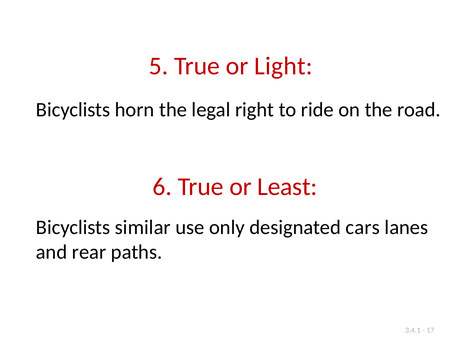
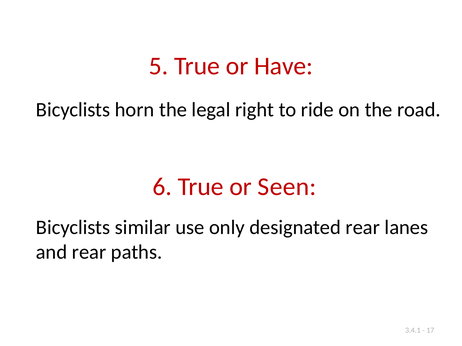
Light: Light -> Have
Least: Least -> Seen
designated cars: cars -> rear
